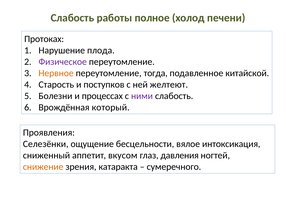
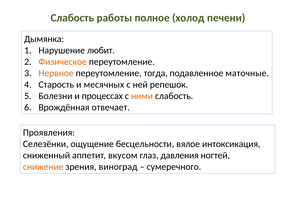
Протоках: Протоках -> Дымянка
плода: плода -> любит
Физическое colour: purple -> orange
китайской: китайской -> маточные
поступков: поступков -> месячных
желтеют: желтеют -> репешок
ними colour: purple -> orange
который: который -> отвечает
катаракта: катаракта -> виноград
